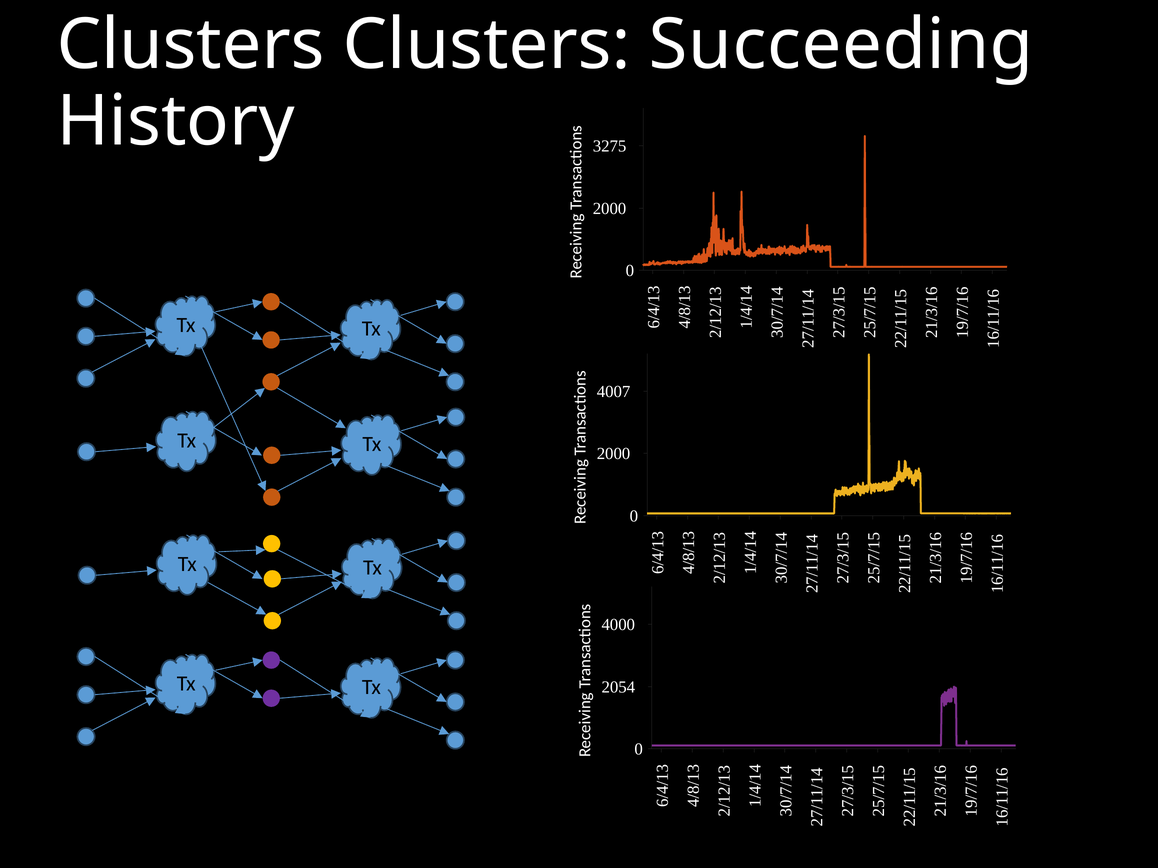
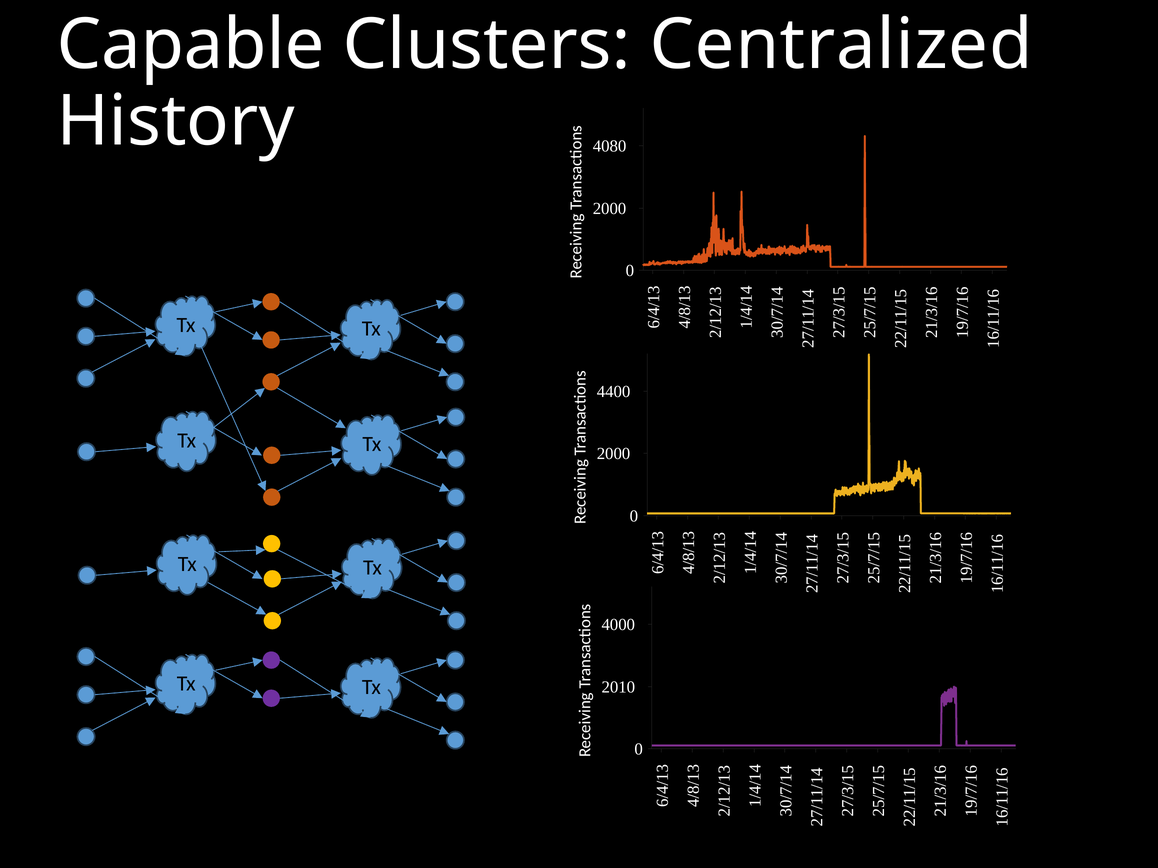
Clusters at (191, 45): Clusters -> Capable
Succeeding: Succeeding -> Centralized
3275: 3275 -> 4080
4007: 4007 -> 4400
2054: 2054 -> 2010
